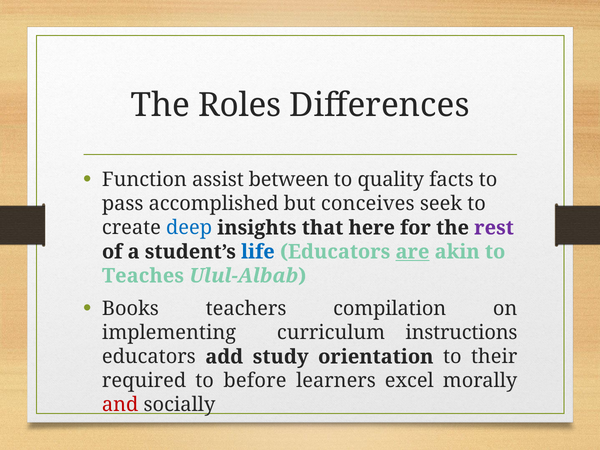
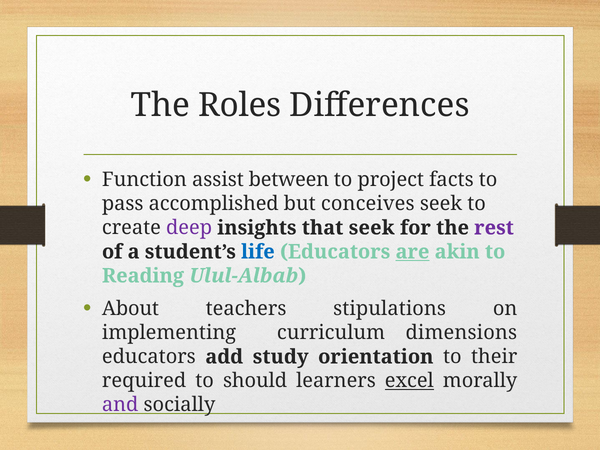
quality: quality -> project
deep colour: blue -> purple
that here: here -> seek
Teaches: Teaches -> Reading
Books: Books -> About
compilation: compilation -> stipulations
instructions: instructions -> dimensions
before: before -> should
excel underline: none -> present
and colour: red -> purple
